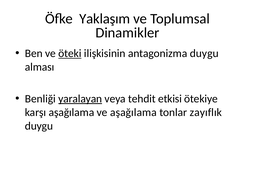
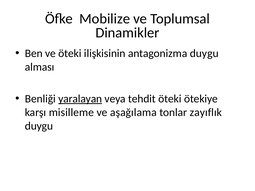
Yaklaşım: Yaklaşım -> Mobilize
öteki at (70, 53) underline: present -> none
tehdit etkisi: etkisi -> öteki
karşı aşağılama: aşağılama -> misilleme
